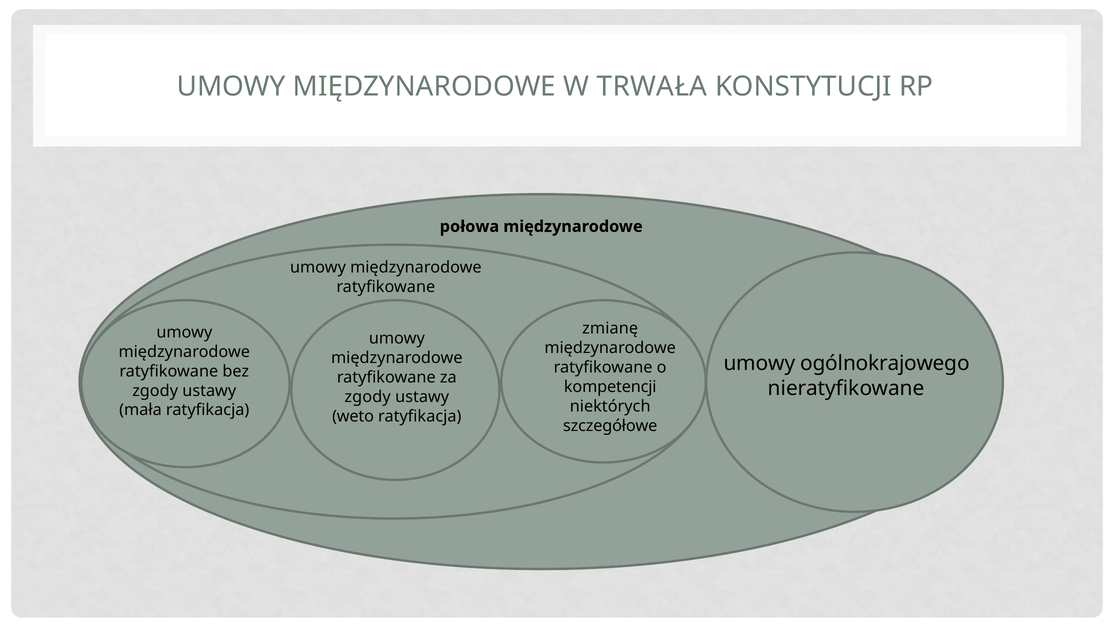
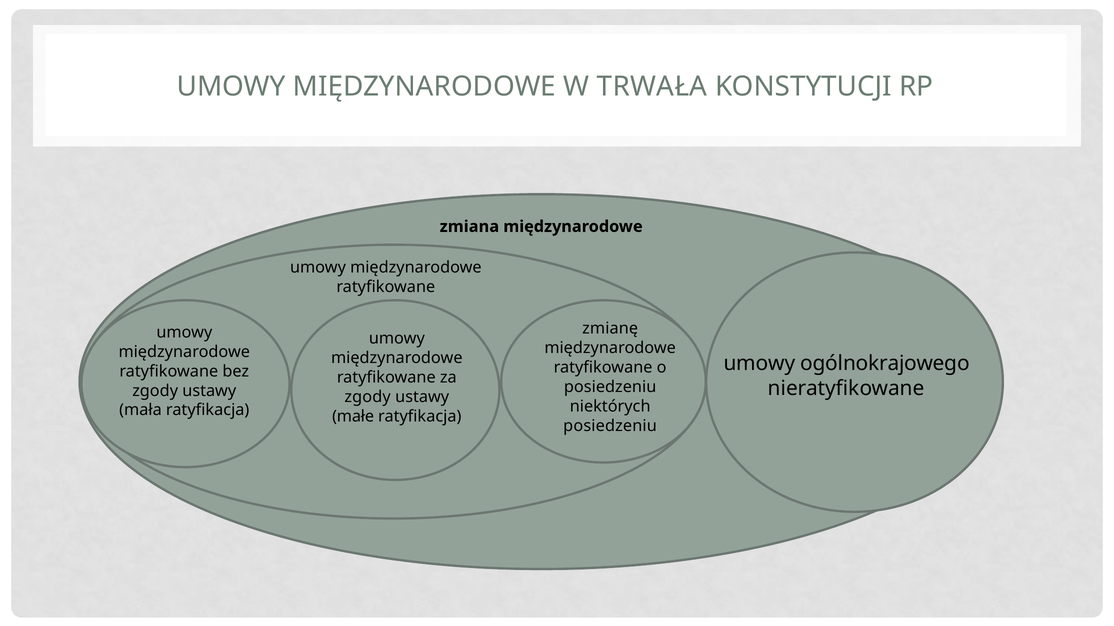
połowa: połowa -> zmiana
kompetencji at (610, 387): kompetencji -> posiedzeniu
weto: weto -> małe
szczegółowe at (610, 426): szczegółowe -> posiedzeniu
